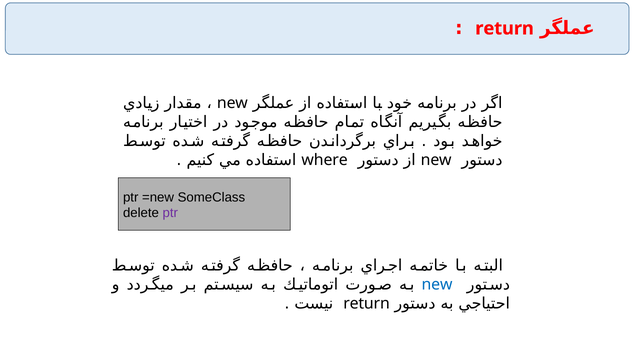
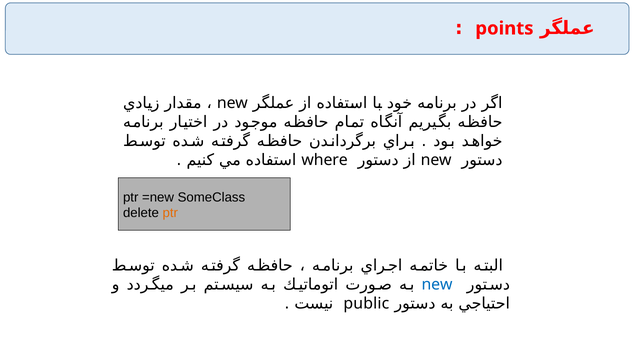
return at (505, 28): return -> points
ptr at (170, 213) colour: purple -> orange
return at (367, 304): return -> public
